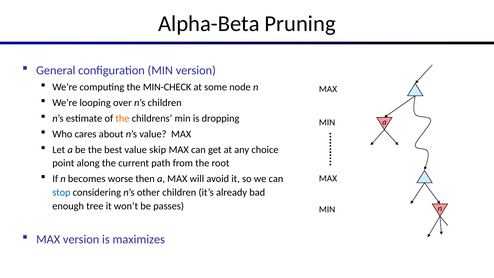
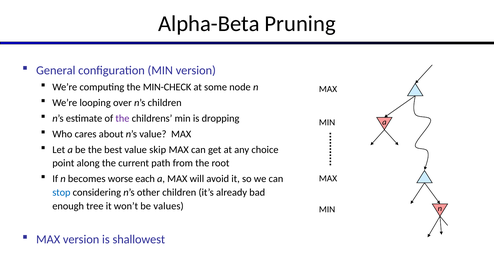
the at (122, 118) colour: orange -> purple
then: then -> each
passes: passes -> values
maximizes: maximizes -> shallowest
